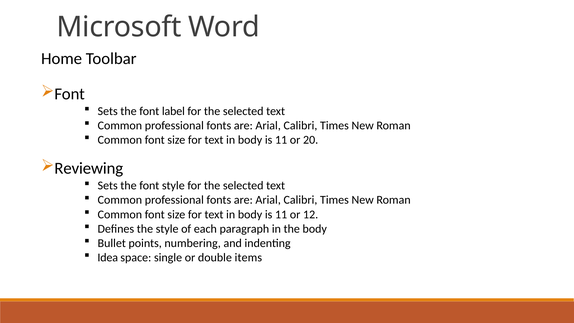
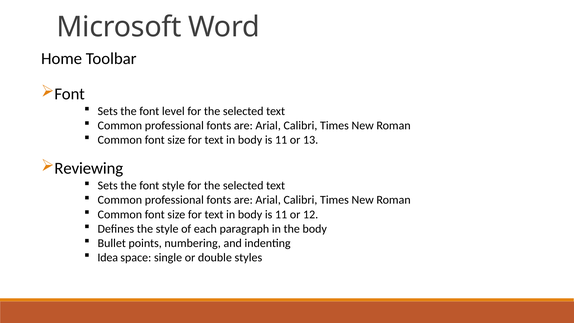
label: label -> level
20: 20 -> 13
items: items -> styles
